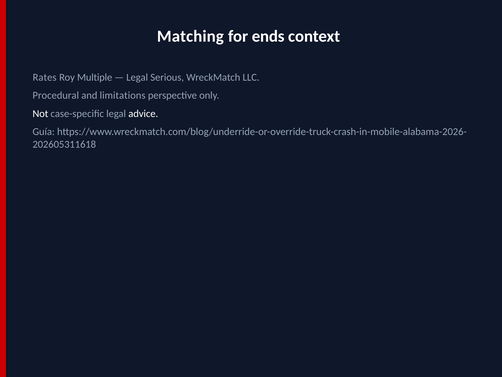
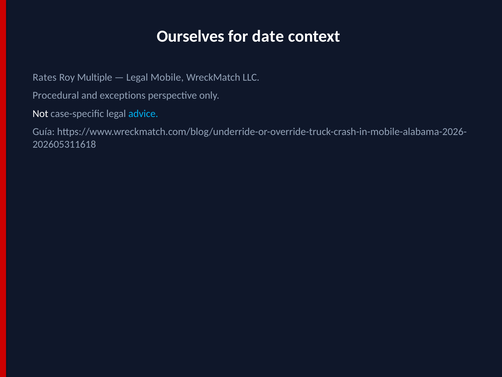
Matching: Matching -> Ourselves
ends: ends -> date
Serious: Serious -> Mobile
limitations: limitations -> exceptions
advice colour: white -> light blue
